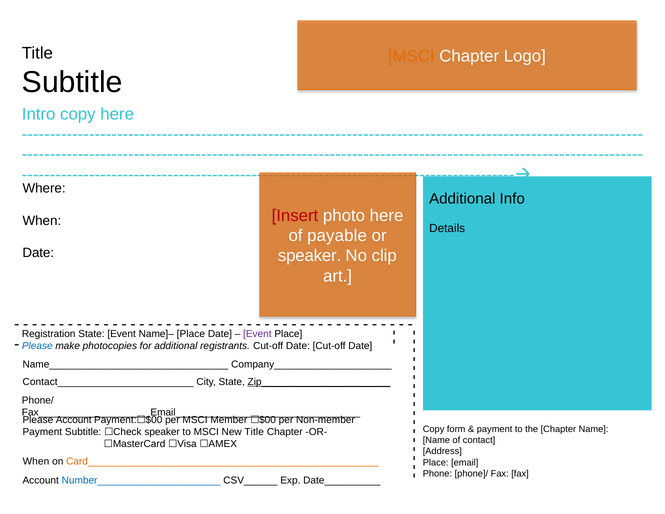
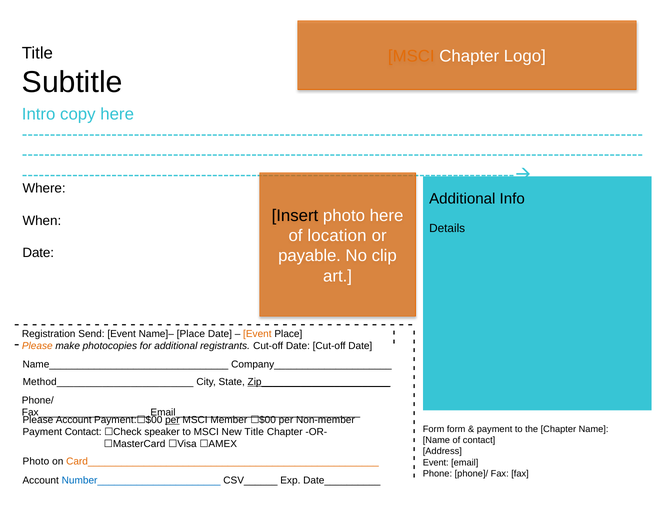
Insert colour: red -> black
payable: payable -> location
speaker at (310, 256): speaker -> payable
Registration State: State -> Send
Event at (257, 334) colour: purple -> orange
Please at (37, 346) colour: blue -> orange
Contact________________________: Contact________________________ -> Method________________________
per at (172, 420) underline: none -> present
Copy at (434, 429): Copy -> Form
Payment Subtitle: Subtitle -> Contact
When at (36, 461): When -> Photo
Place at (436, 462): Place -> Event
